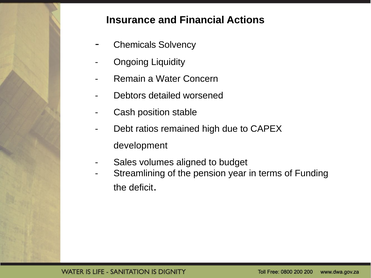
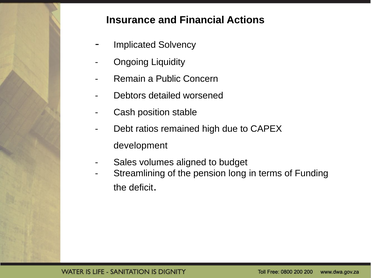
Chemicals: Chemicals -> Implicated
Water: Water -> Public
year: year -> long
